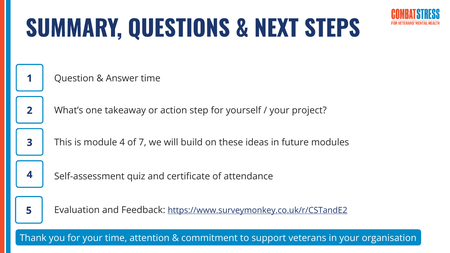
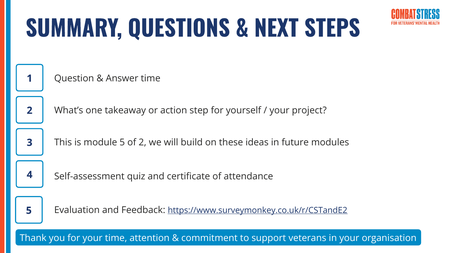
module 4: 4 -> 5
of 7: 7 -> 2
